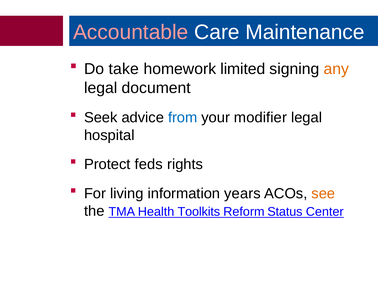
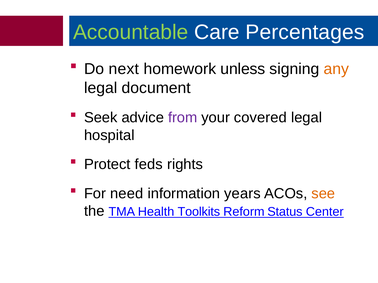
Accountable colour: pink -> light green
Maintenance: Maintenance -> Percentages
take: take -> next
limited: limited -> unless
from colour: blue -> purple
modifier: modifier -> covered
living: living -> need
